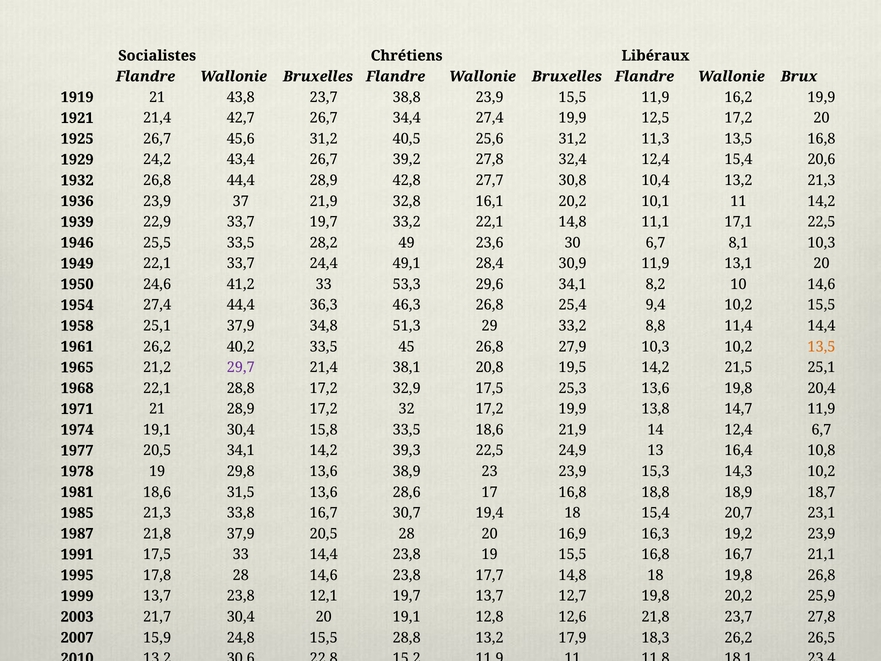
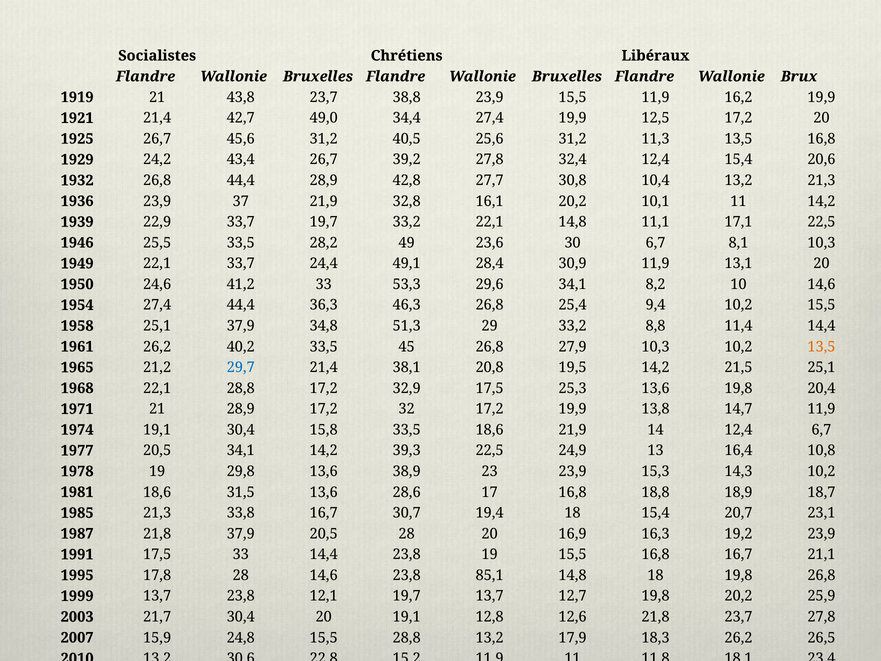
42,7 26,7: 26,7 -> 49,0
29,7 colour: purple -> blue
17,7: 17,7 -> 85,1
